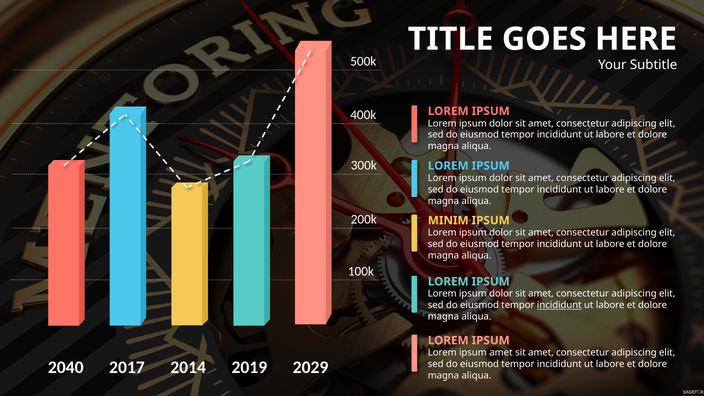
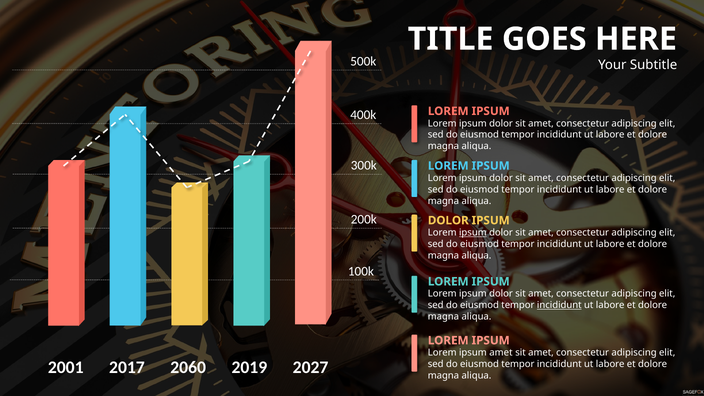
MINIM at (448, 220): MINIM -> DOLOR
ipsum at (473, 233) underline: none -> present
2040: 2040 -> 2001
2014: 2014 -> 2060
2029: 2029 -> 2027
